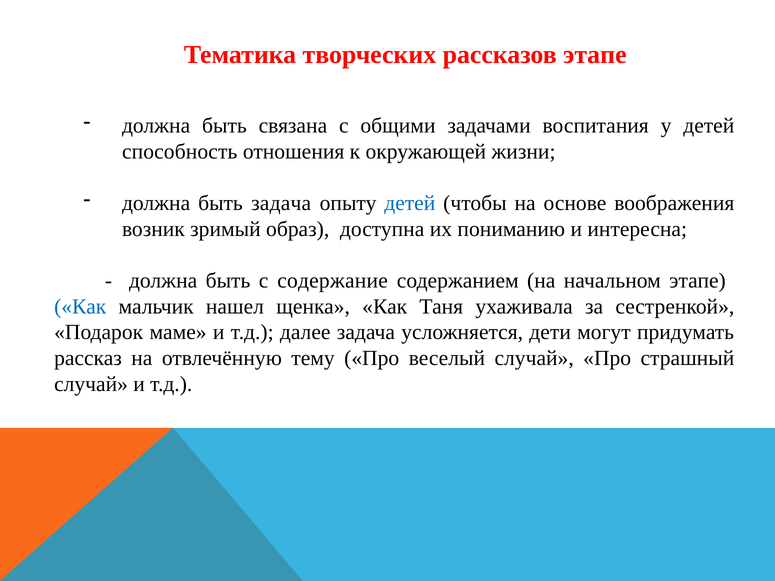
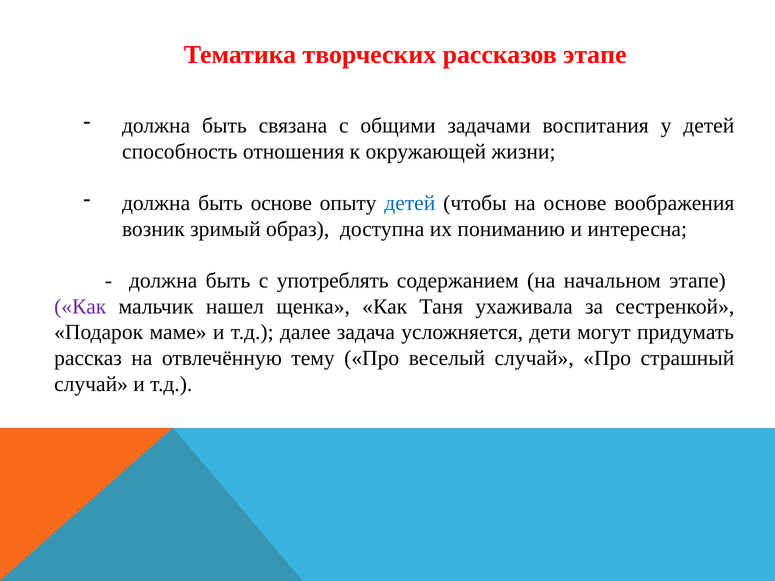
быть задача: задача -> основе
содержание: содержание -> употреблять
Как at (80, 307) colour: blue -> purple
